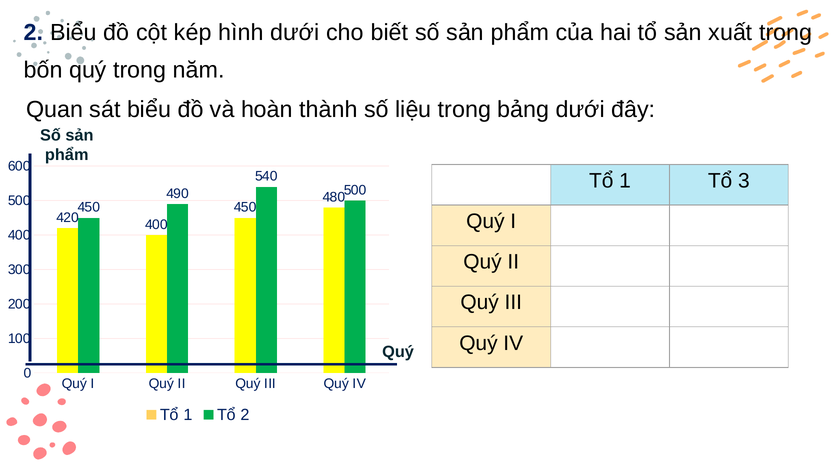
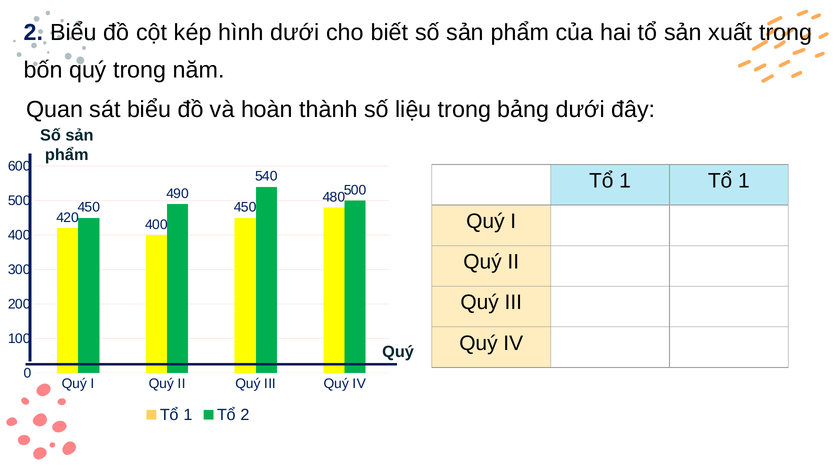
1 Tổ 3: 3 -> 1
